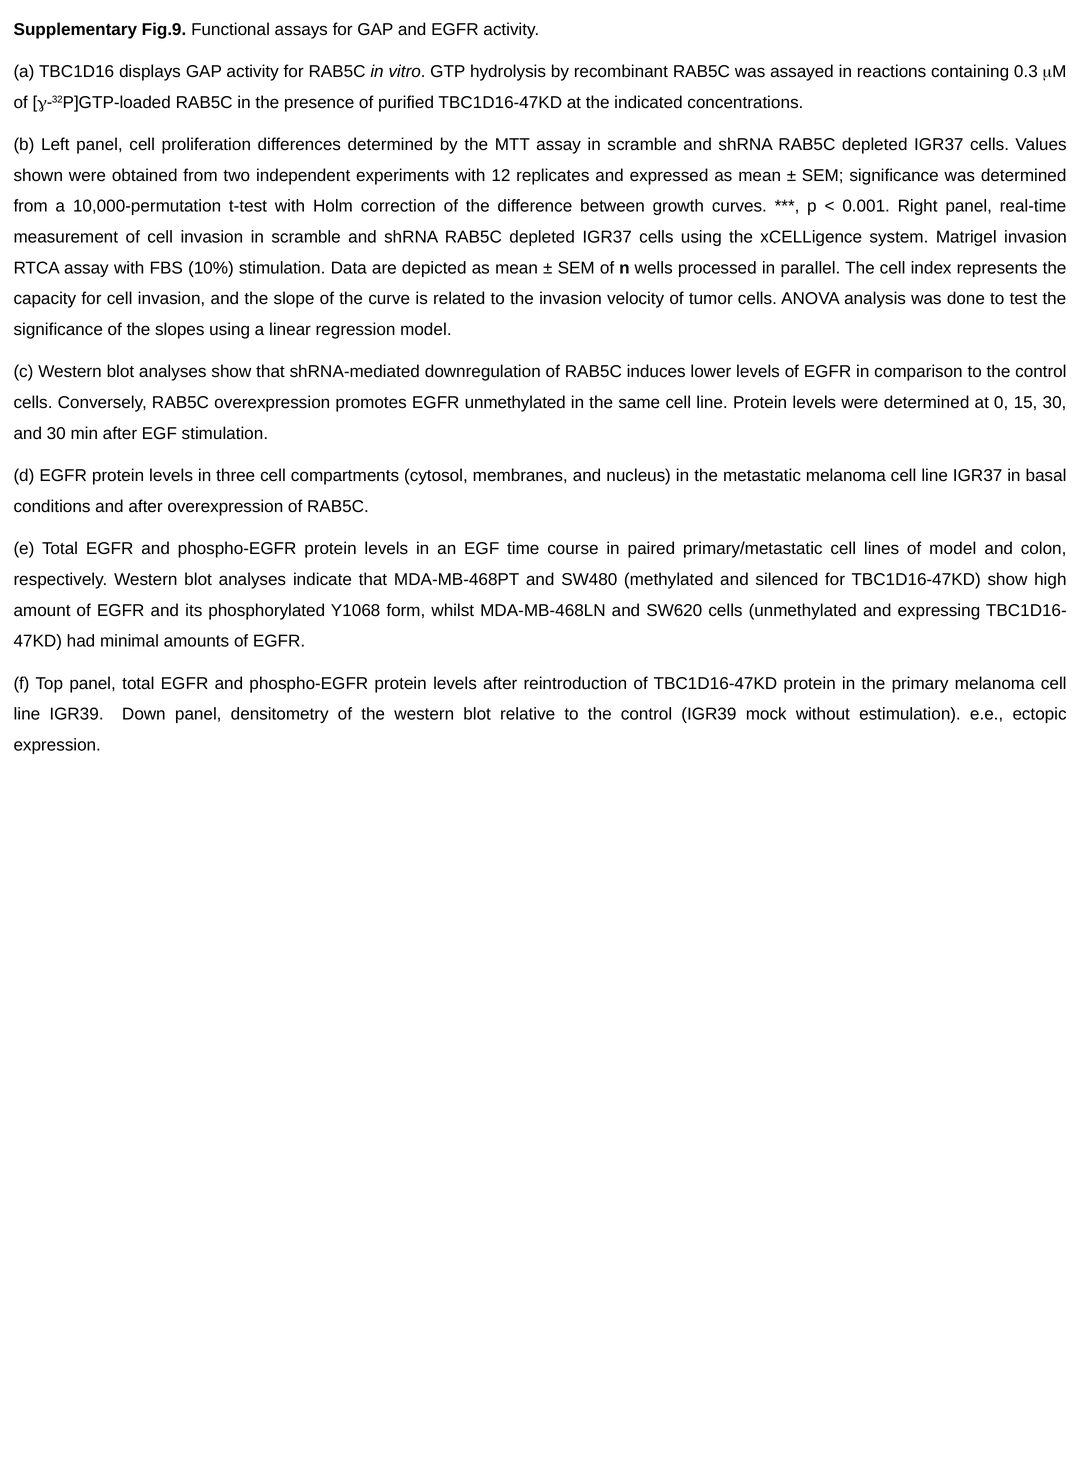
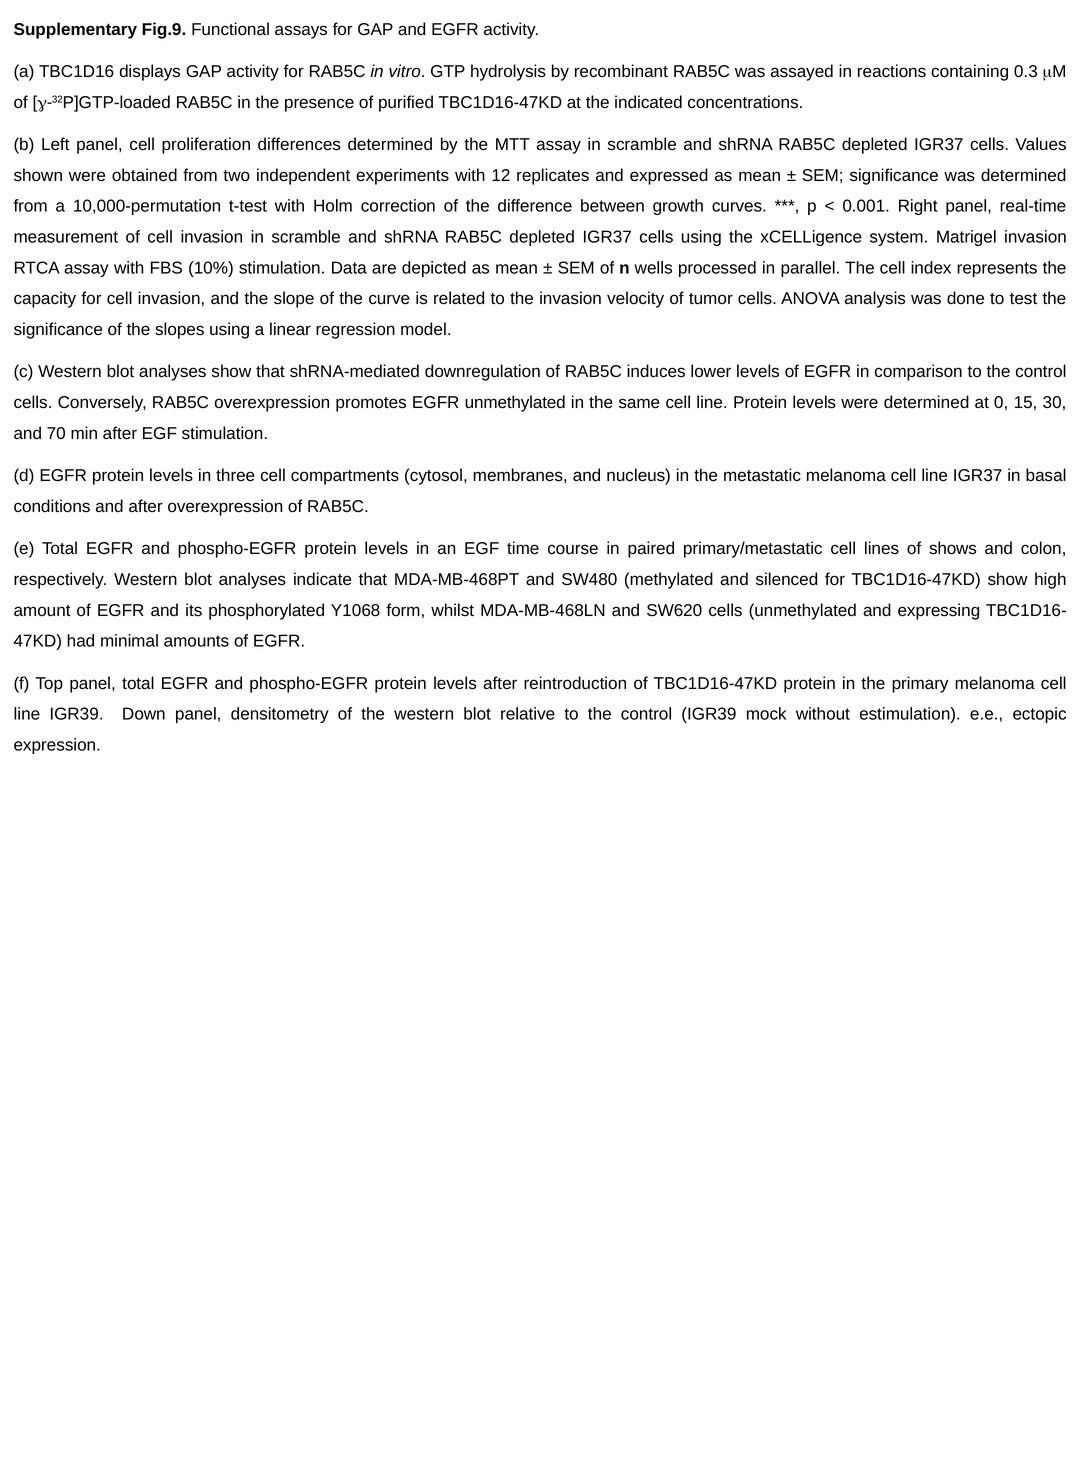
and 30: 30 -> 70
of model: model -> shows
